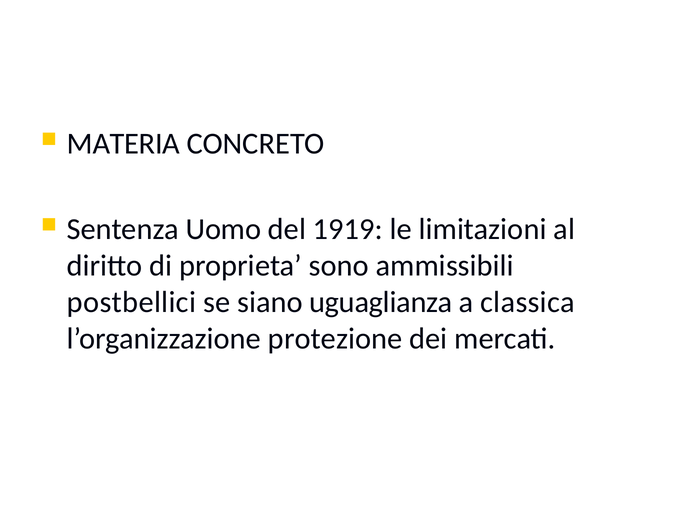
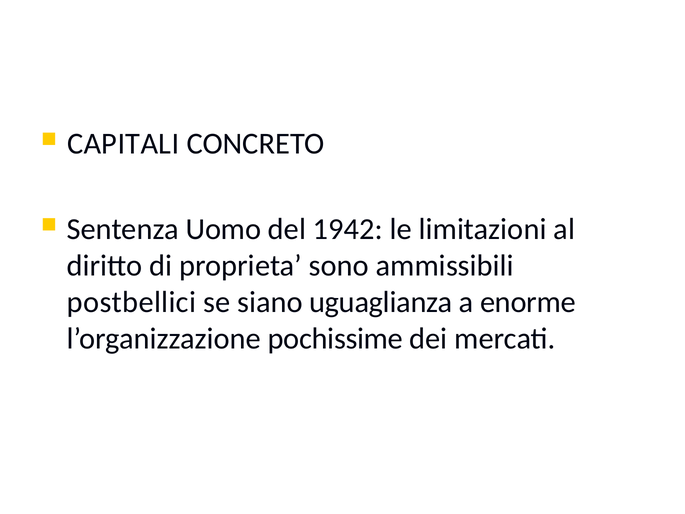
MATERIA: MATERIA -> CAPITALI
1919: 1919 -> 1942
classica: classica -> enorme
protezione: protezione -> pochissime
